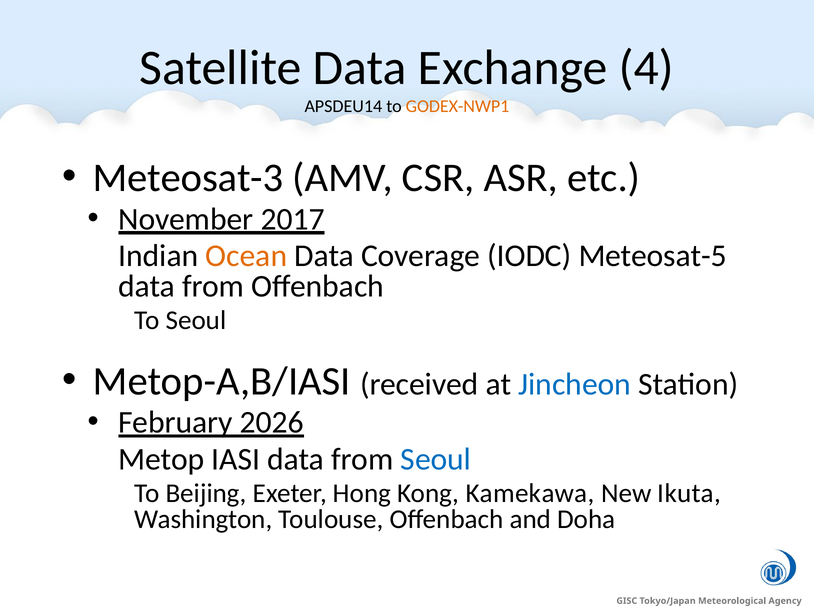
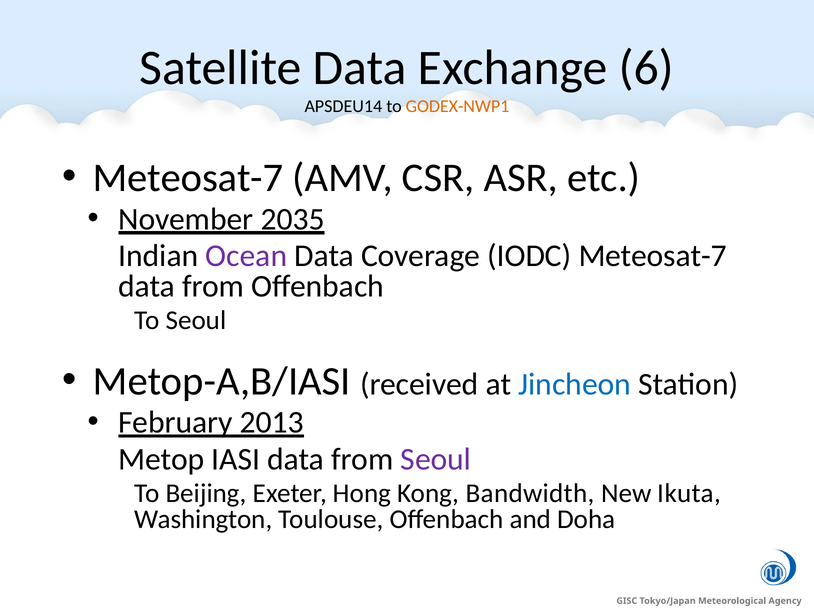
4: 4 -> 6
Meteosat-3 at (188, 178): Meteosat-3 -> Meteosat-7
2017: 2017 -> 2035
Ocean colour: orange -> purple
IODC Meteosat-5: Meteosat-5 -> Meteosat-7
2026: 2026 -> 2013
Seoul at (436, 460) colour: blue -> purple
Kamekawa: Kamekawa -> Bandwidth
